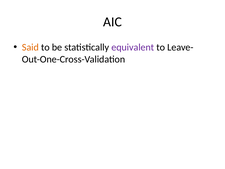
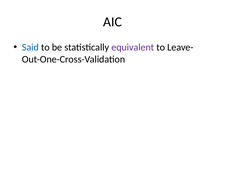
Said colour: orange -> blue
